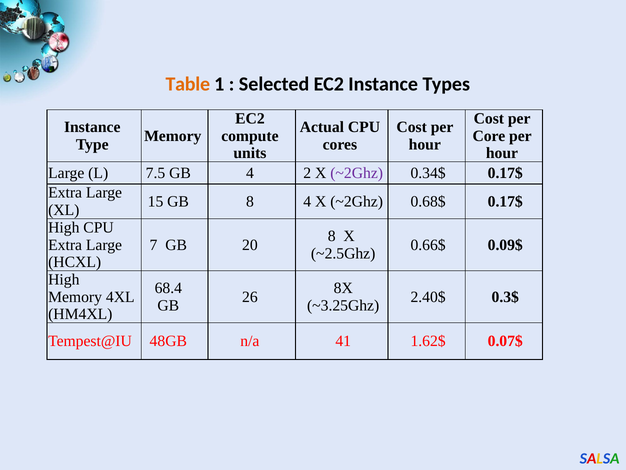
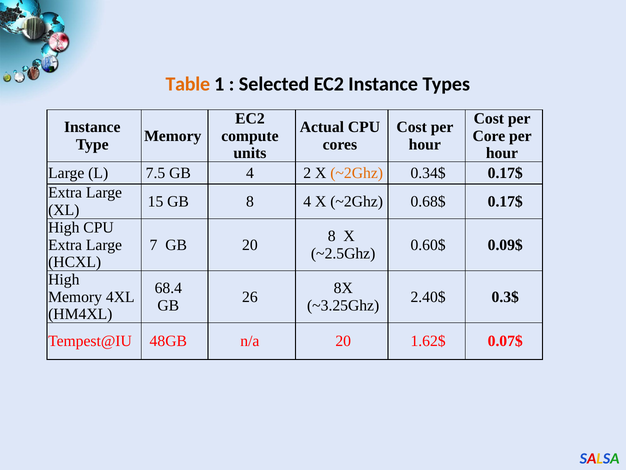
~2Ghz at (357, 173) colour: purple -> orange
0.66$: 0.66$ -> 0.60$
n/a 41: 41 -> 20
